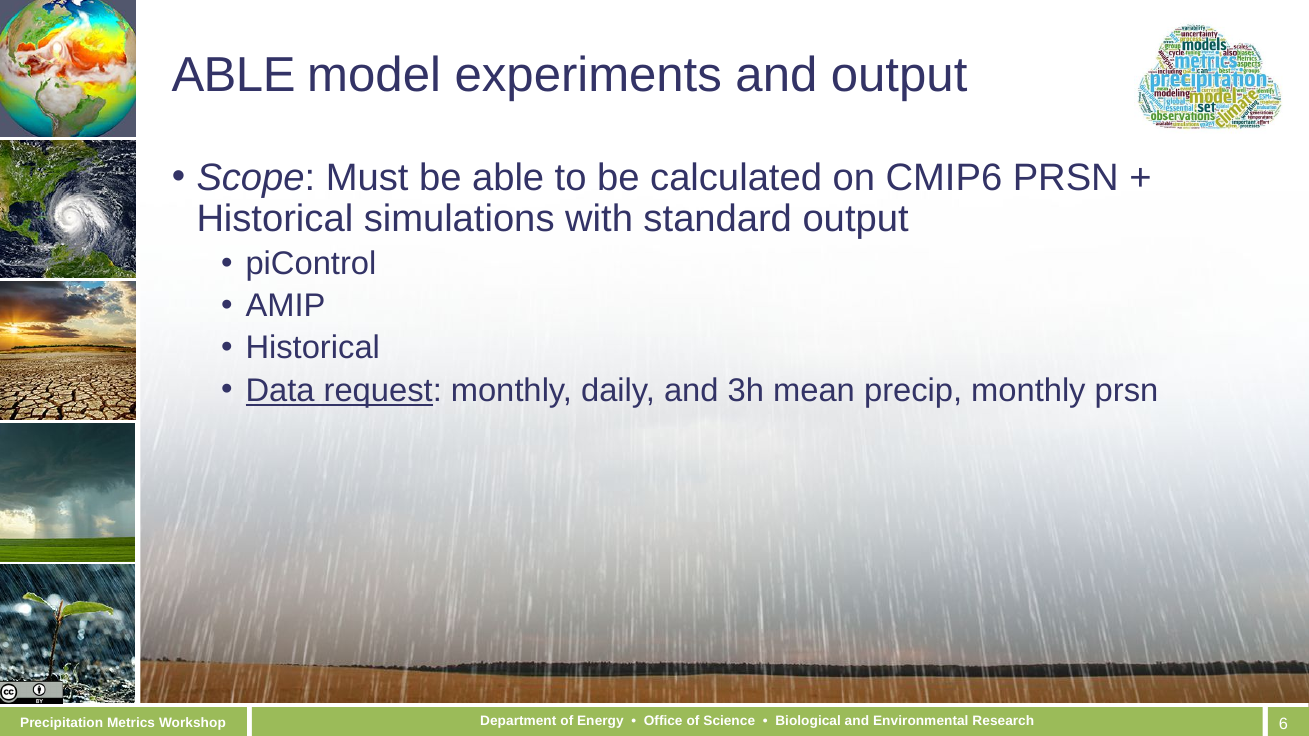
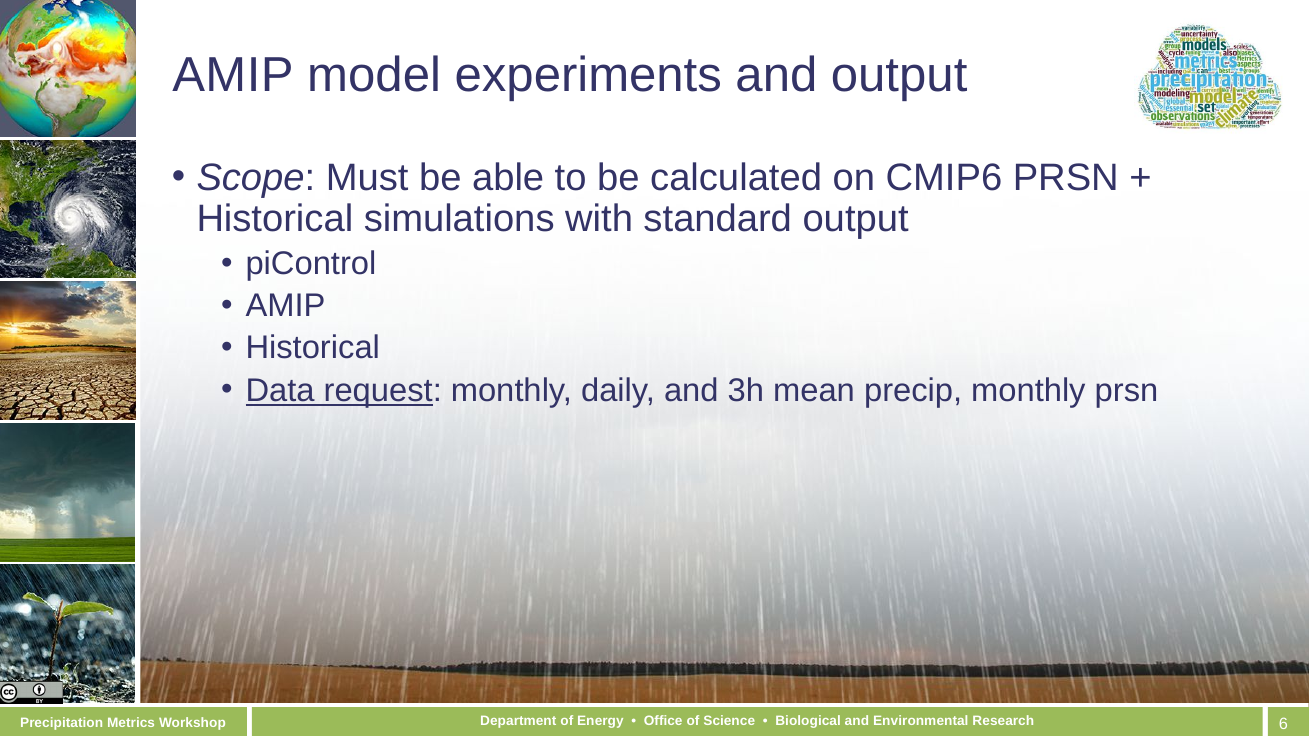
ABLE at (233, 76): ABLE -> AMIP
